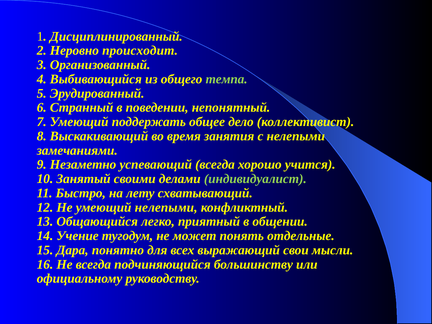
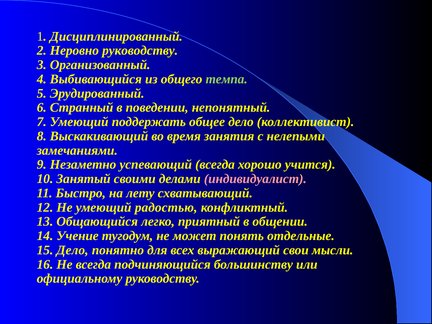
Неровно происходит: происходит -> руководству
индивидуалист colour: light green -> pink
умеющий нелепыми: нелепыми -> радостью
15 Дара: Дара -> Дело
